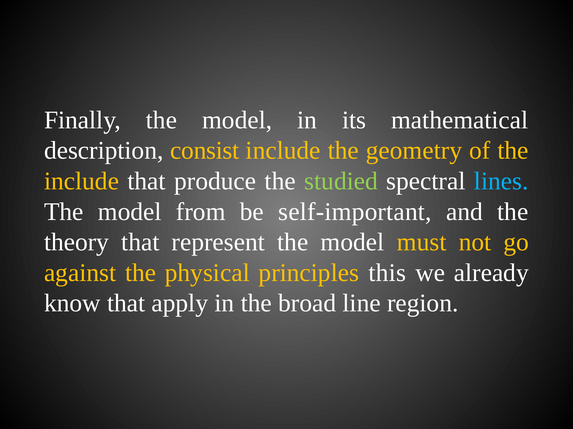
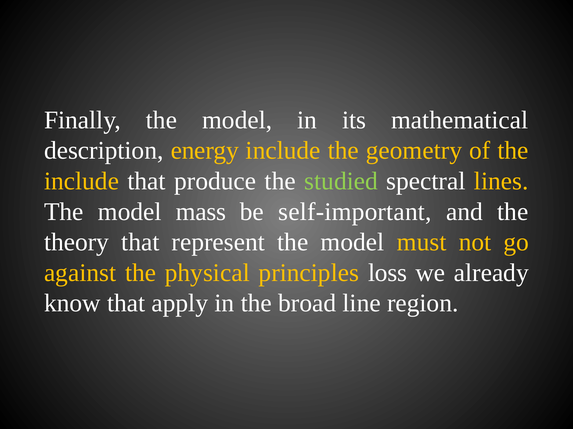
consist: consist -> energy
lines colour: light blue -> yellow
from: from -> mass
this: this -> loss
